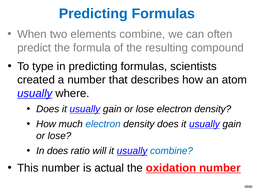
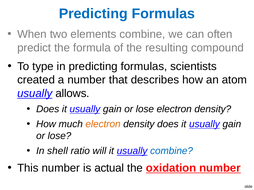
where: where -> allows
electron at (103, 124) colour: blue -> orange
In does: does -> shell
